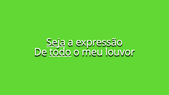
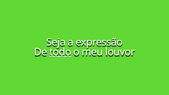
Seja underline: present -> none
